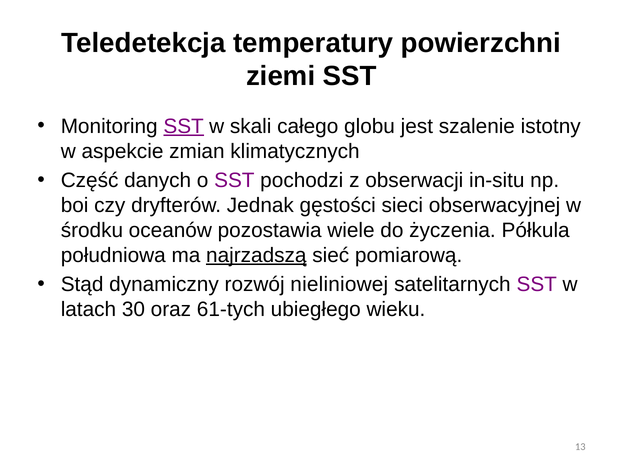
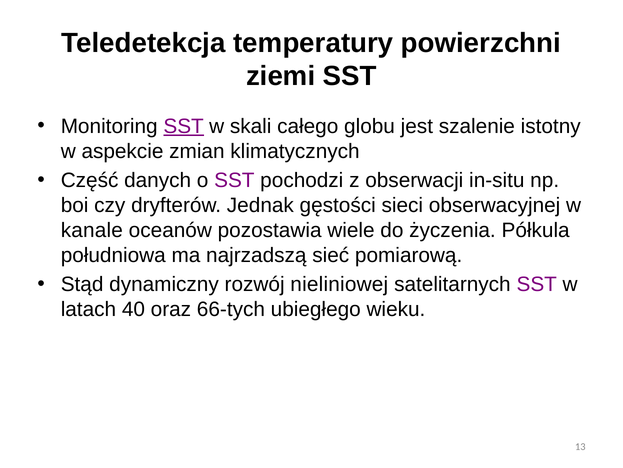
środku: środku -> kanale
najrzadszą underline: present -> none
30: 30 -> 40
61-tych: 61-tych -> 66-tych
